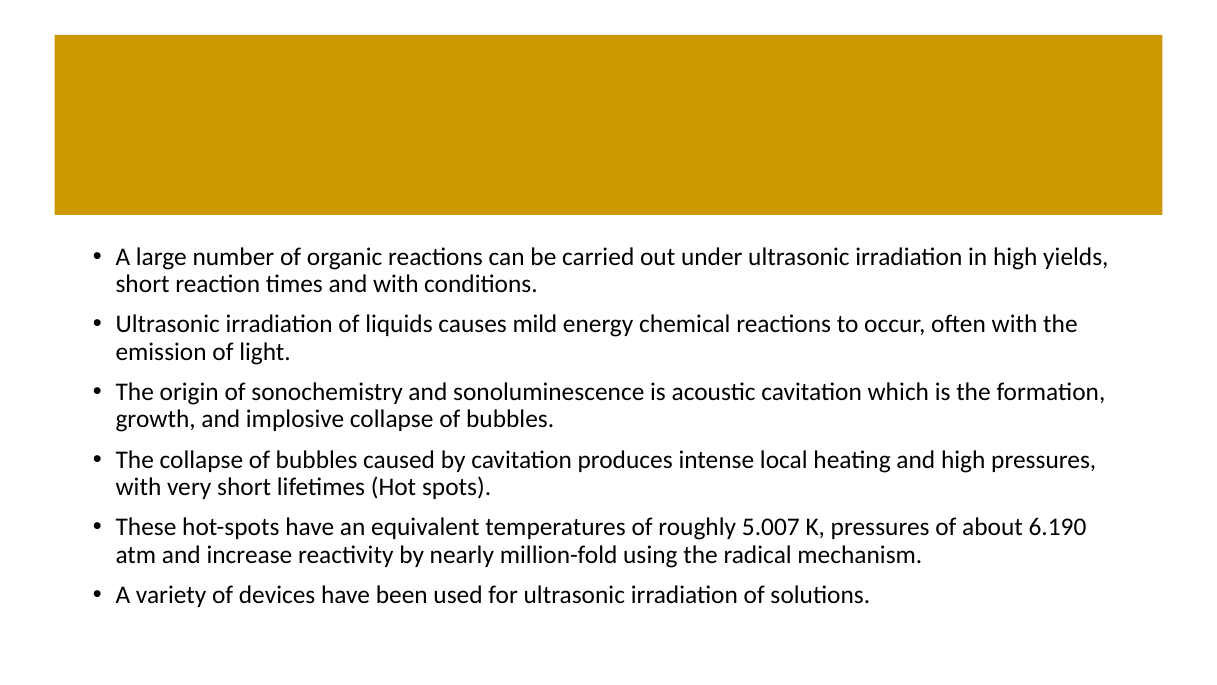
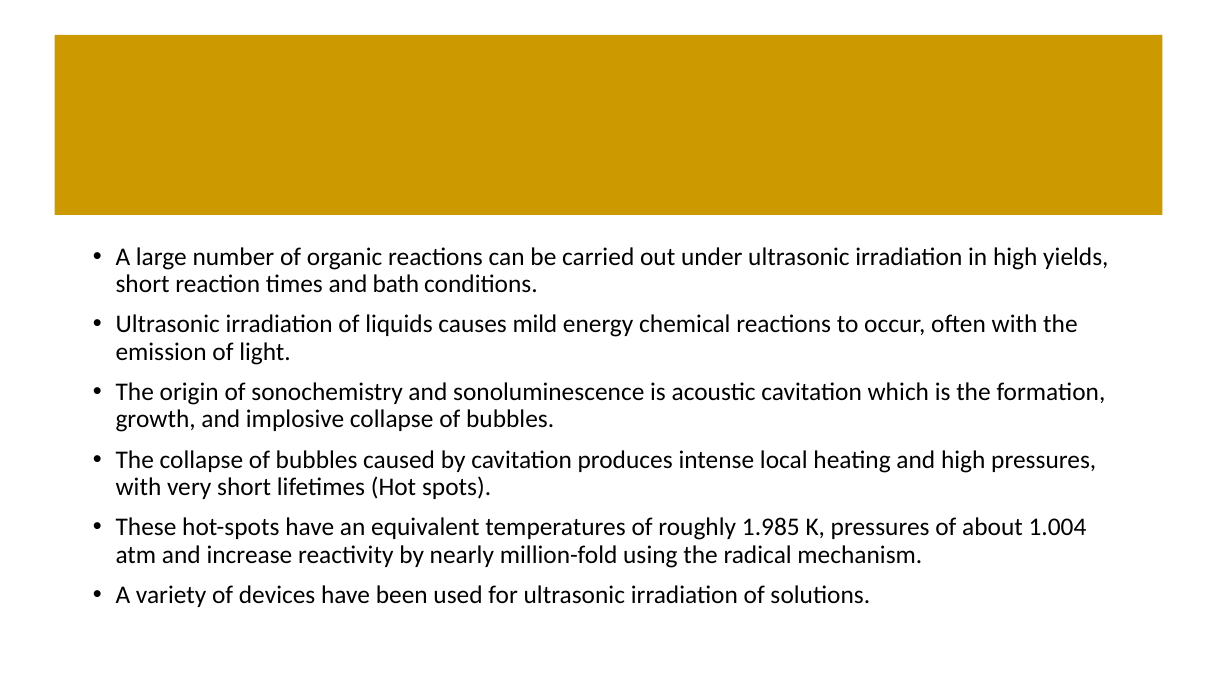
and with: with -> bath
5.007: 5.007 -> 1.985
6.190: 6.190 -> 1.004
